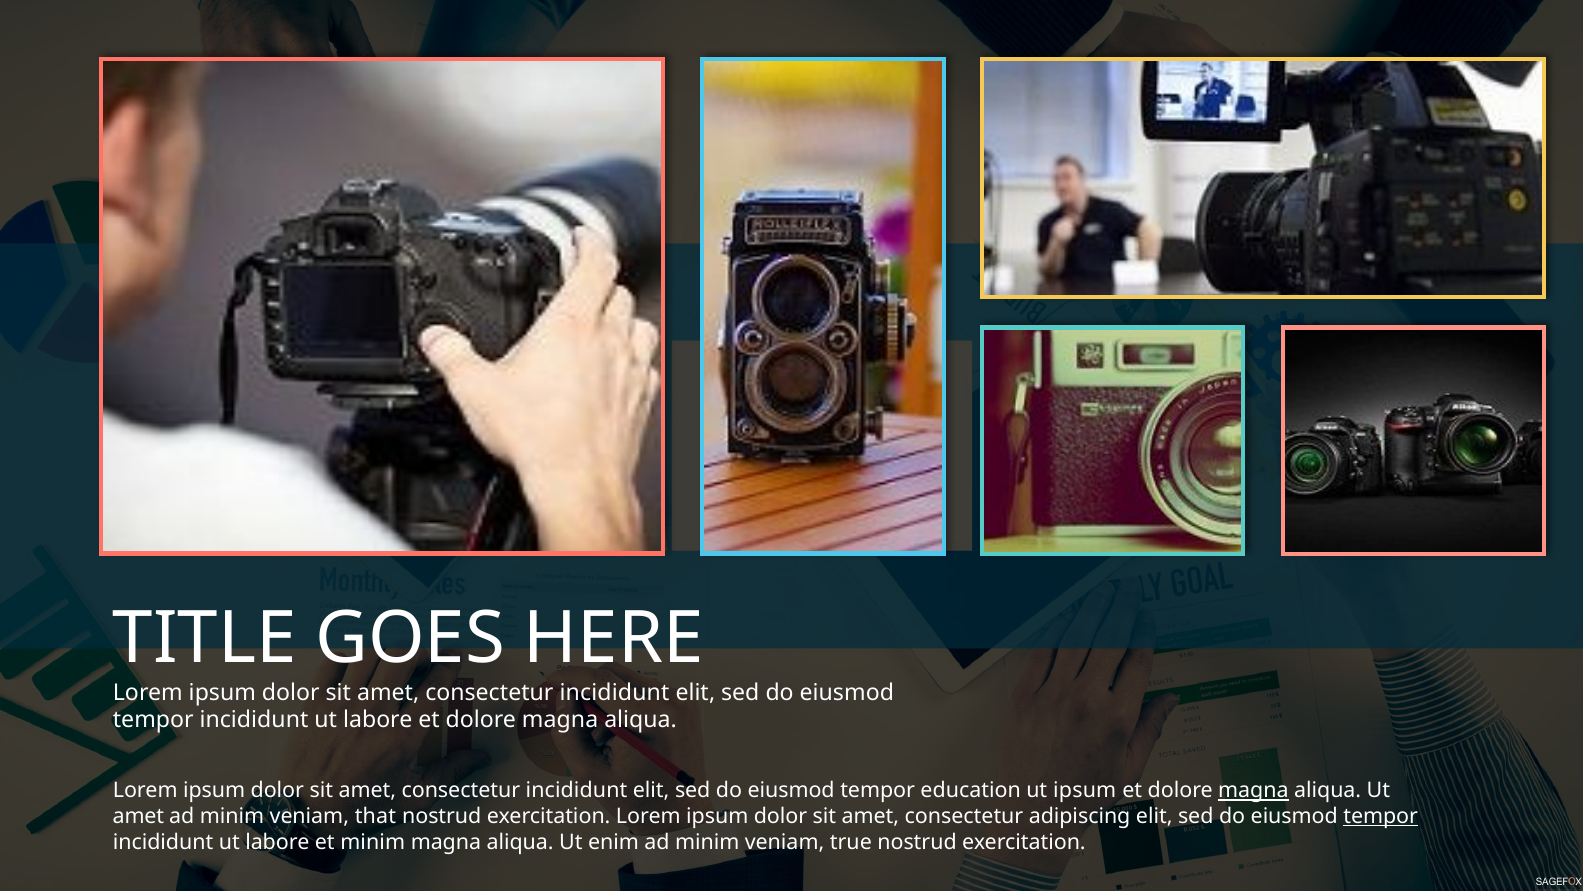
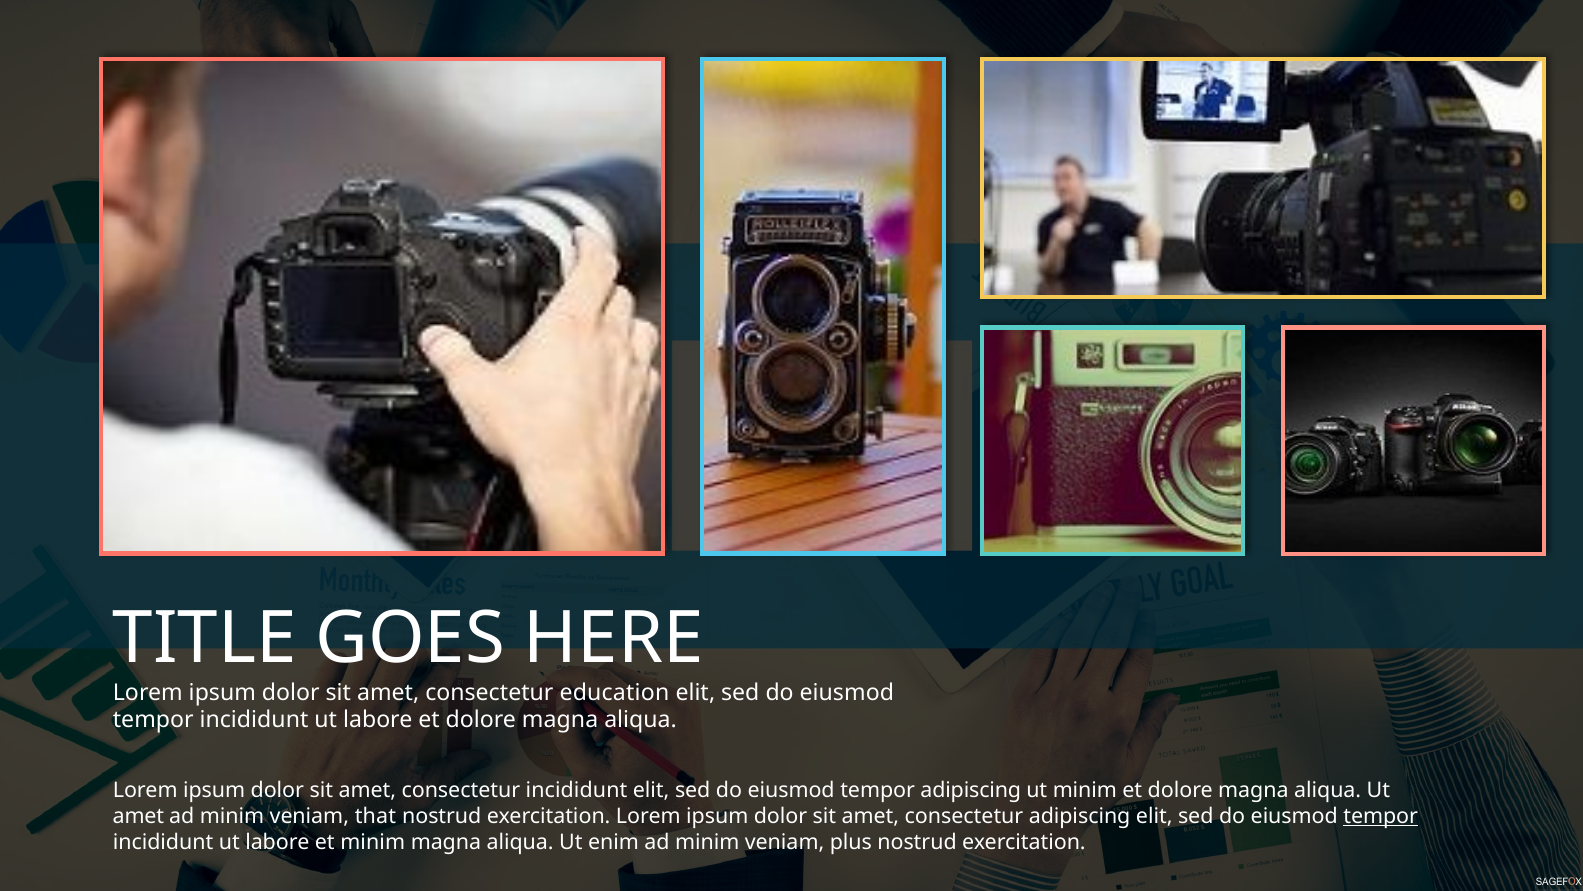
incididunt at (614, 692): incididunt -> education
tempor education: education -> adipiscing
ut ipsum: ipsum -> minim
magna at (1253, 790) underline: present -> none
true: true -> plus
